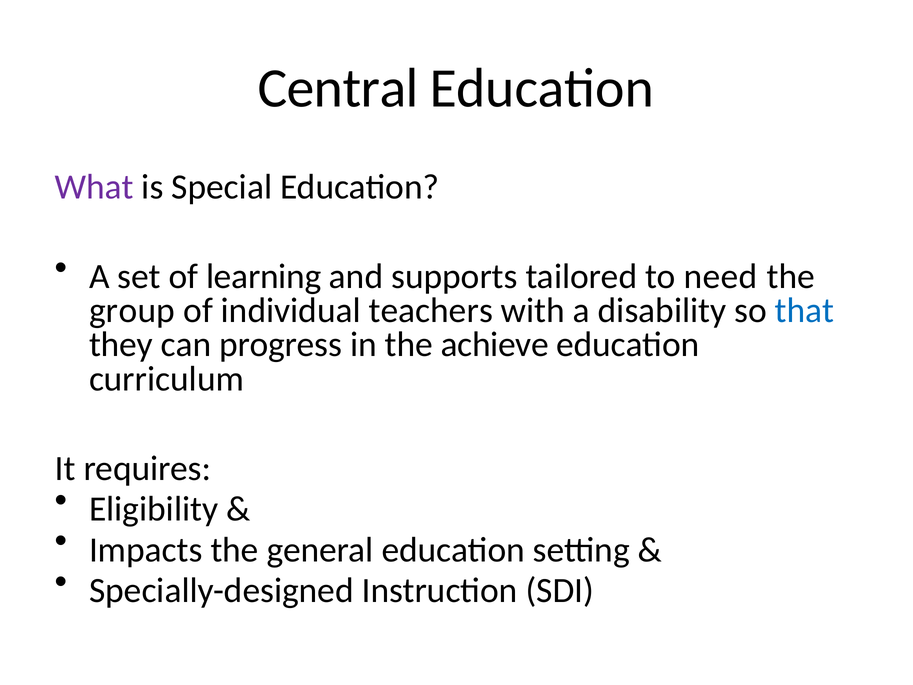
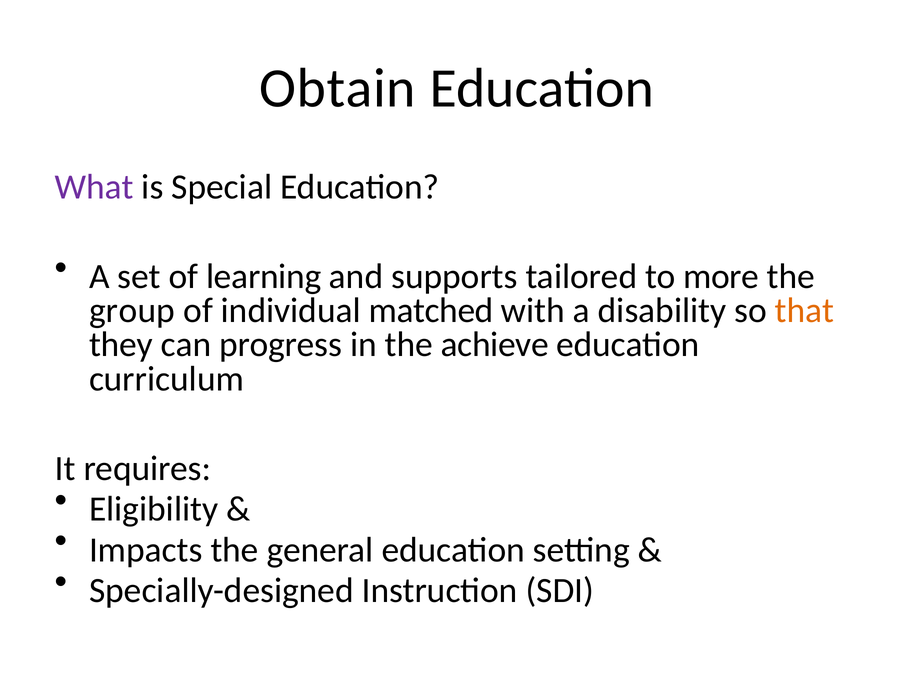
Central: Central -> Obtain
need: need -> more
teachers: teachers -> matched
that colour: blue -> orange
